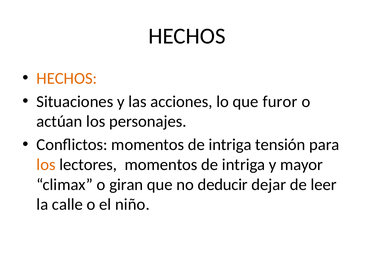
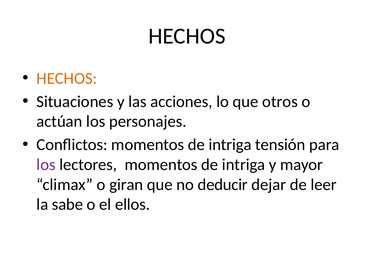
furor: furor -> otros
los at (46, 165) colour: orange -> purple
calle: calle -> sabe
niño: niño -> ellos
